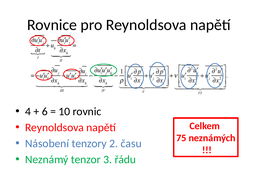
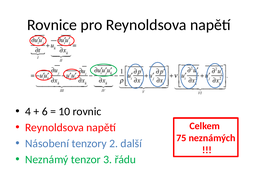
času: času -> další
